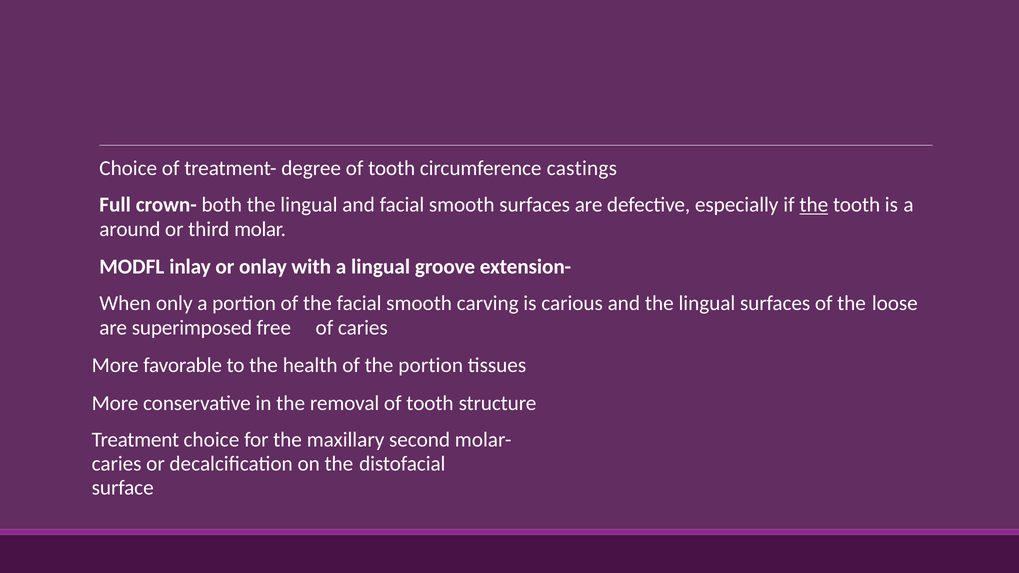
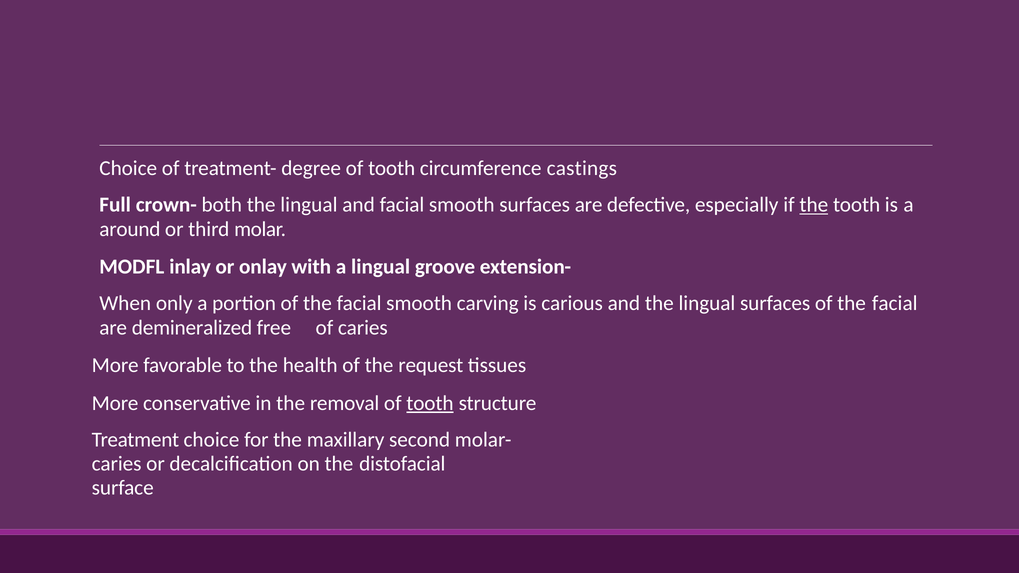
surfaces of the loose: loose -> facial
superimposed: superimposed -> demineralized
the portion: portion -> request
tooth at (430, 403) underline: none -> present
